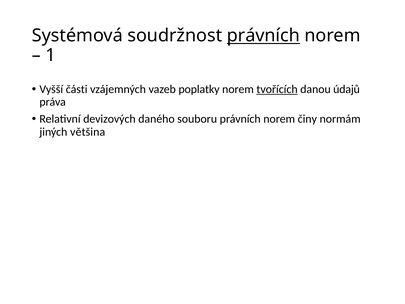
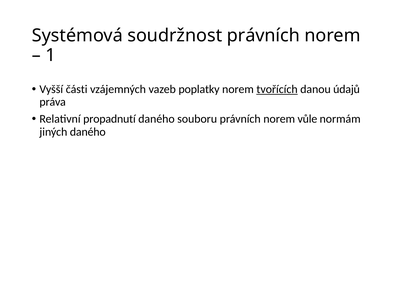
právních at (263, 36) underline: present -> none
devizových: devizových -> propadnutí
činy: činy -> vůle
jiných většina: většina -> daného
